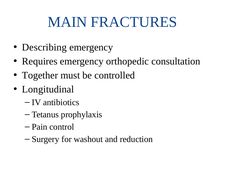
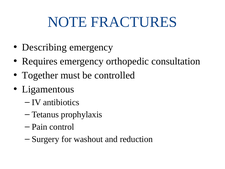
MAIN: MAIN -> NOTE
Longitudinal: Longitudinal -> Ligamentous
